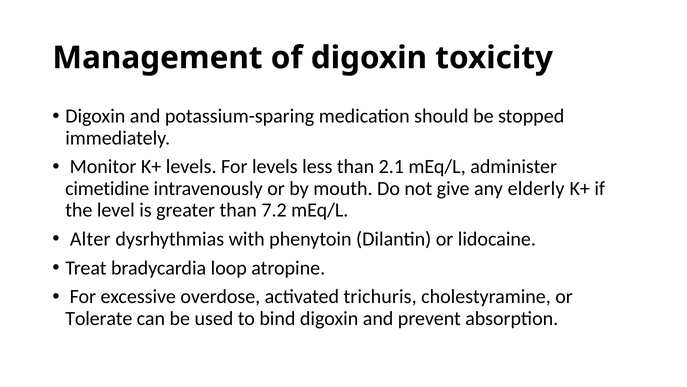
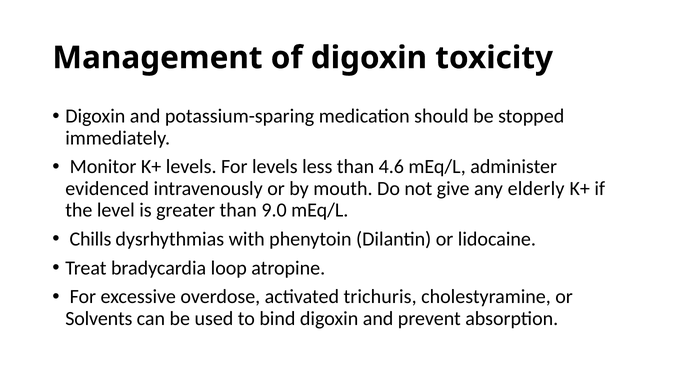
2.1: 2.1 -> 4.6
cimetidine: cimetidine -> evidenced
7.2: 7.2 -> 9.0
Alter: Alter -> Chills
Tolerate: Tolerate -> Solvents
